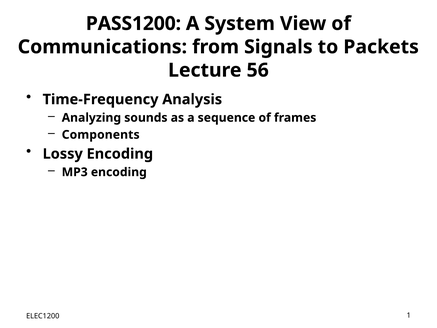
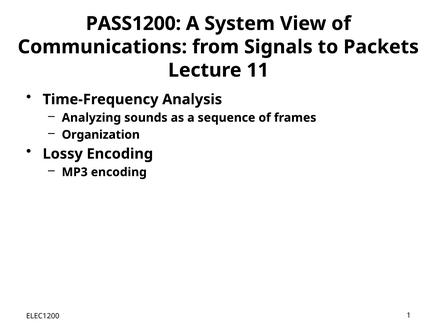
56: 56 -> 11
Components: Components -> Organization
